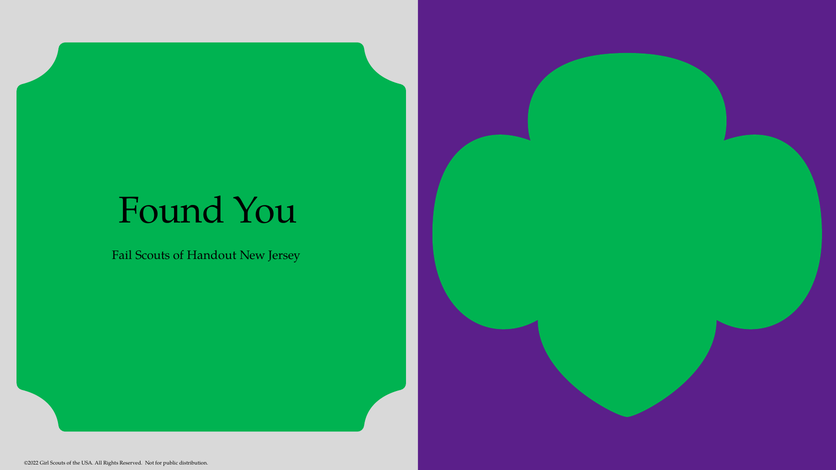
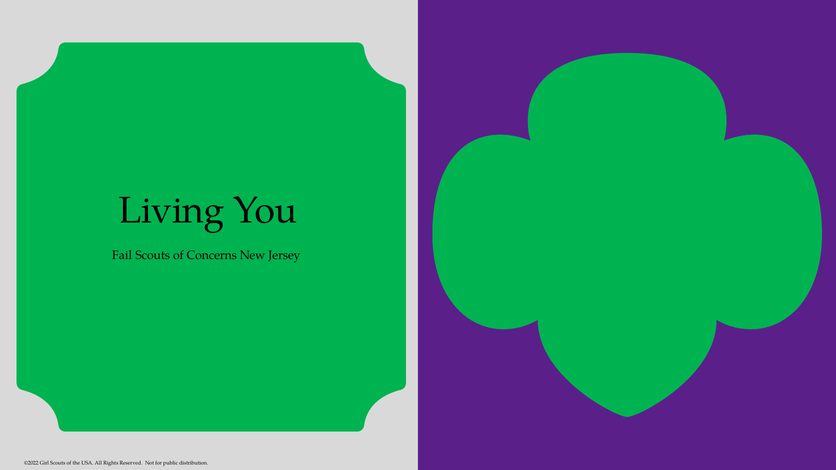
Found: Found -> Living
Handout: Handout -> Concerns
